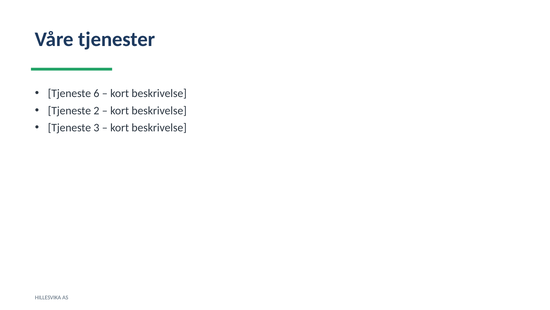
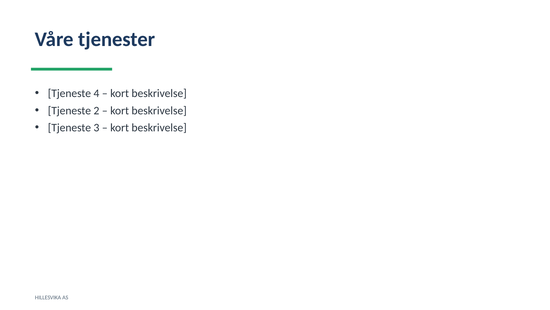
6: 6 -> 4
